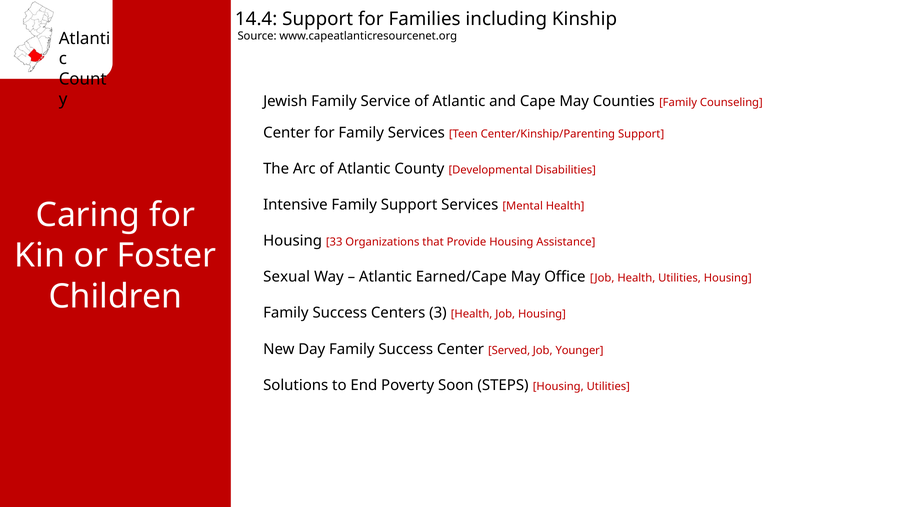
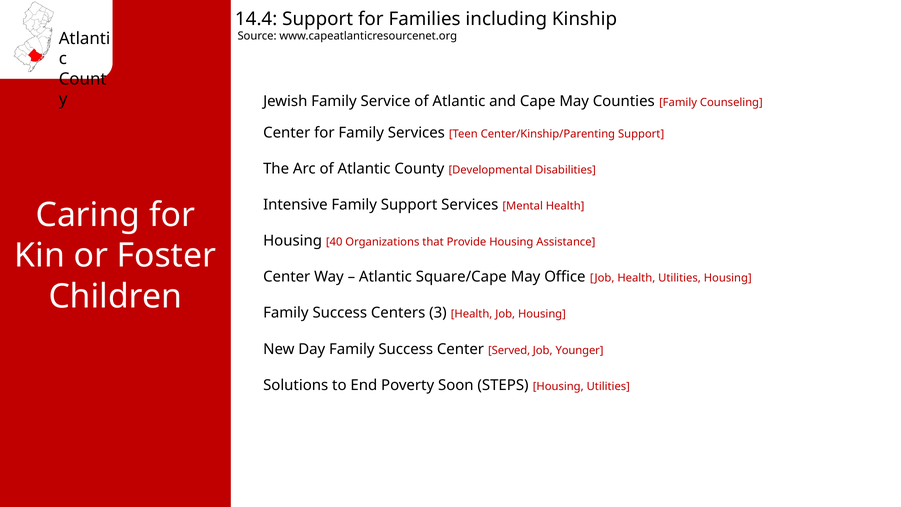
33: 33 -> 40
Sexual at (287, 277): Sexual -> Center
Earned/Cape: Earned/Cape -> Square/Cape
